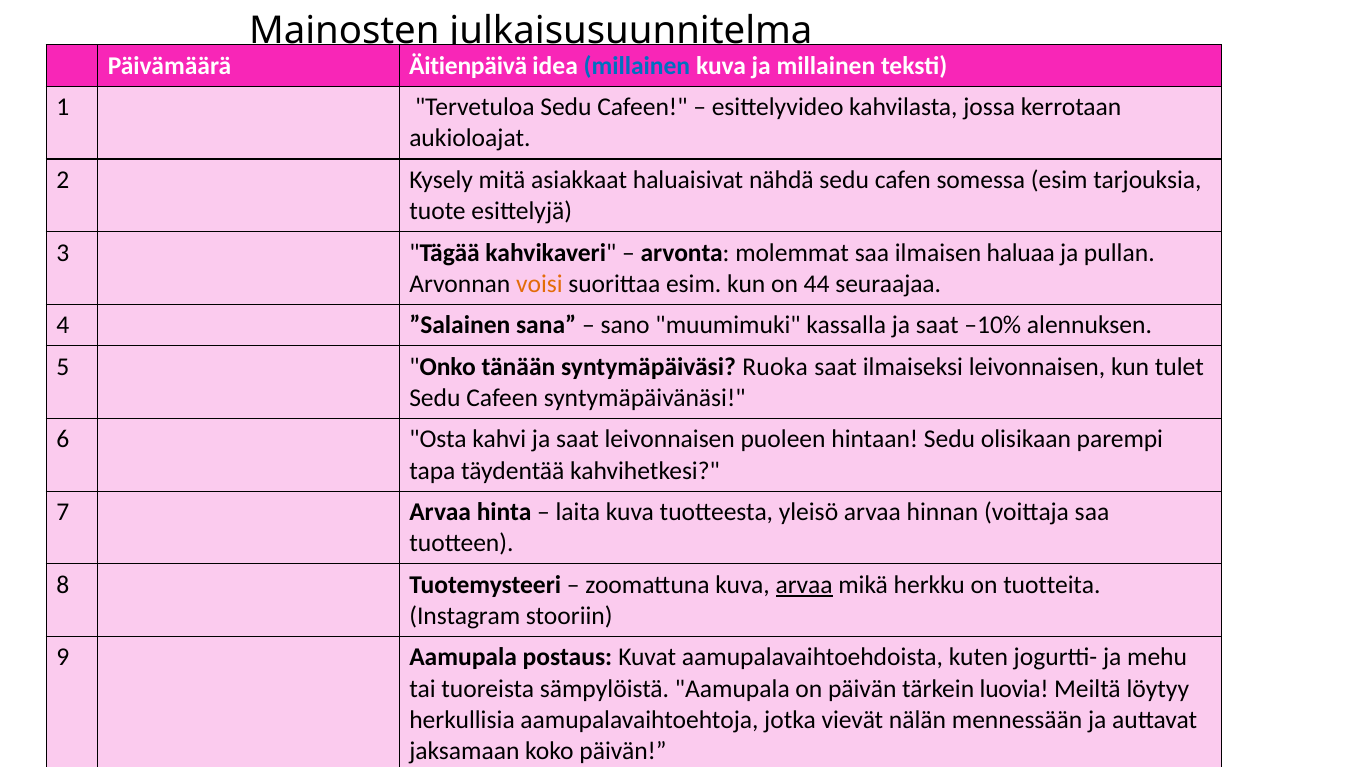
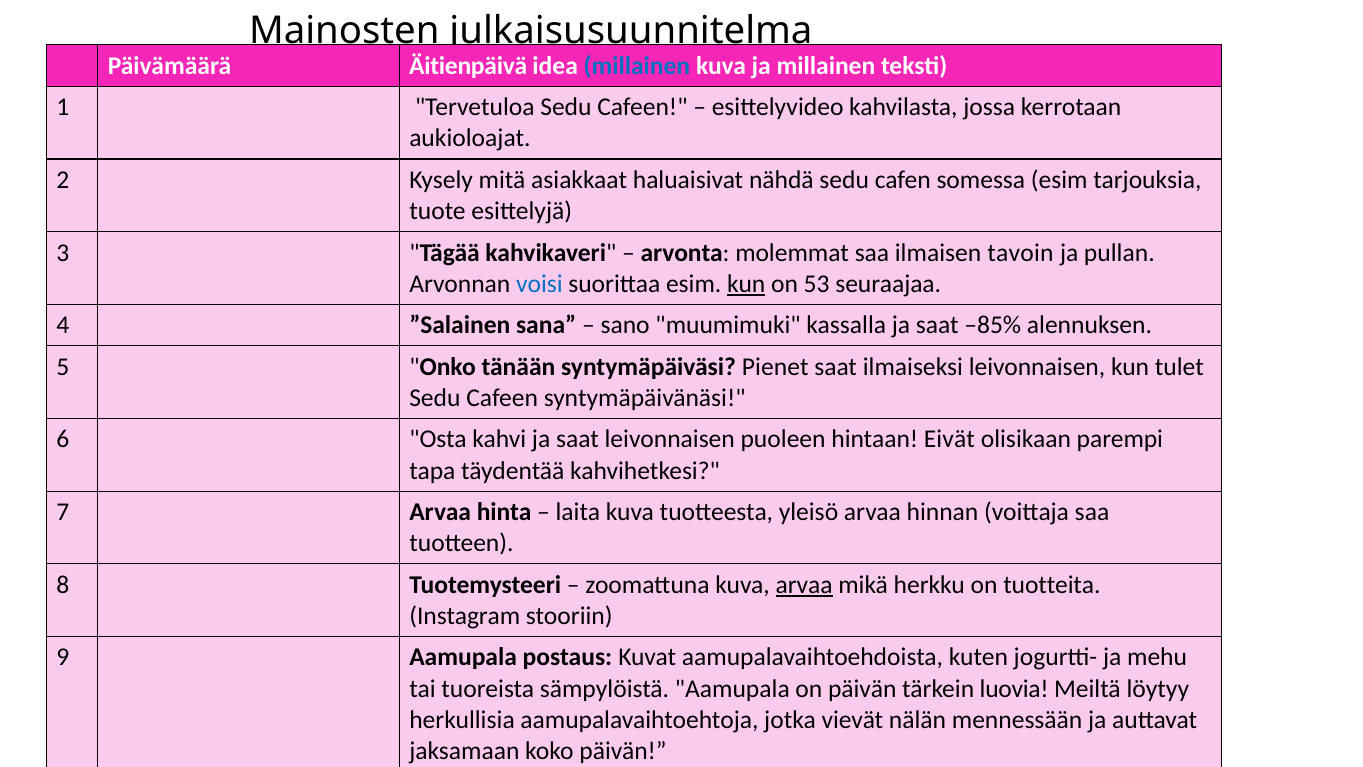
haluaa: haluaa -> tavoin
voisi colour: orange -> blue
kun at (746, 284) underline: none -> present
44: 44 -> 53
–10%: –10% -> –85%
Ruoka: Ruoka -> Pienet
hintaan Sedu: Sedu -> Eivät
